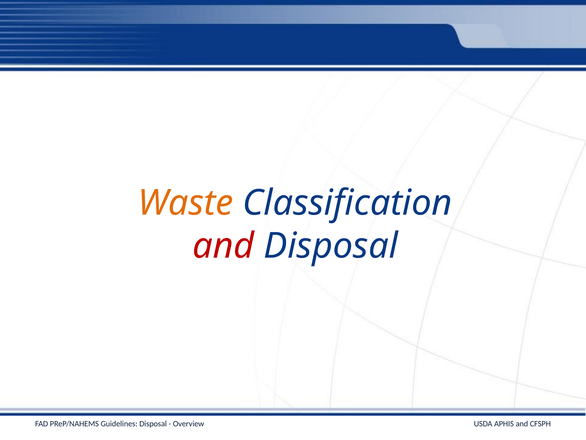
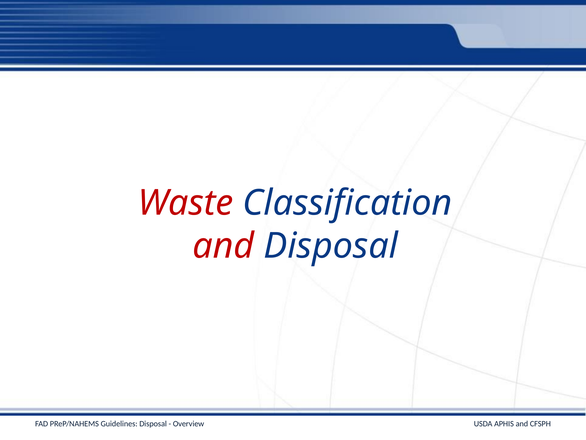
Waste colour: orange -> red
